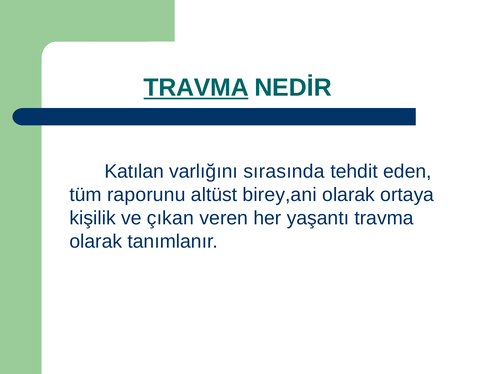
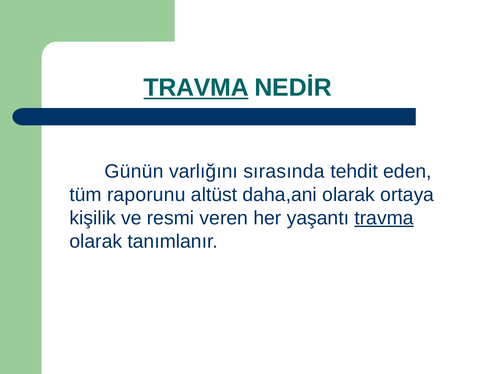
Katılan: Katılan -> Günün
birey,ani: birey,ani -> daha,ani
çıkan: çıkan -> resmi
travma at (384, 218) underline: none -> present
